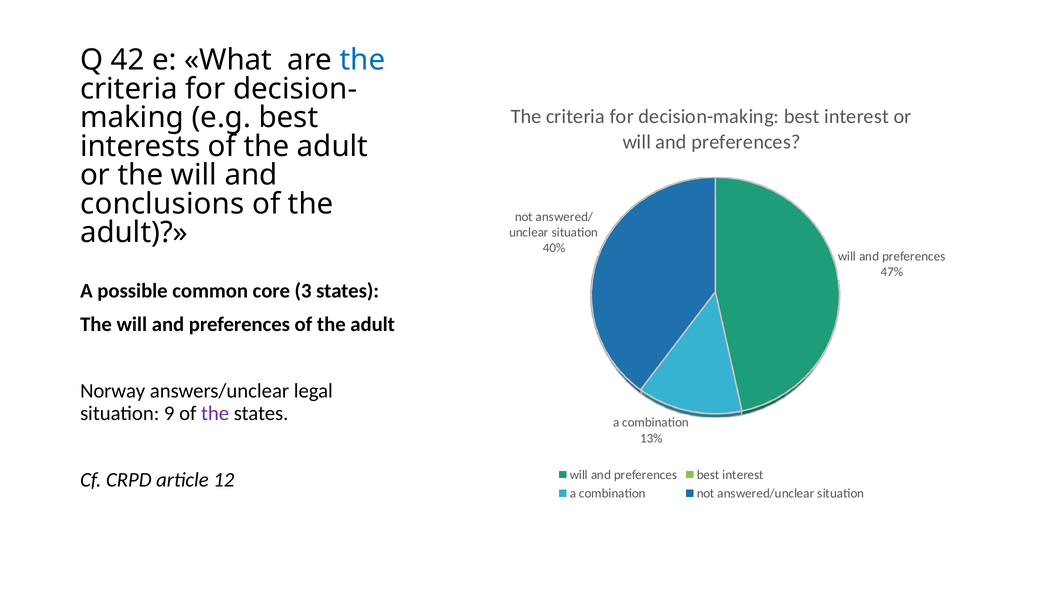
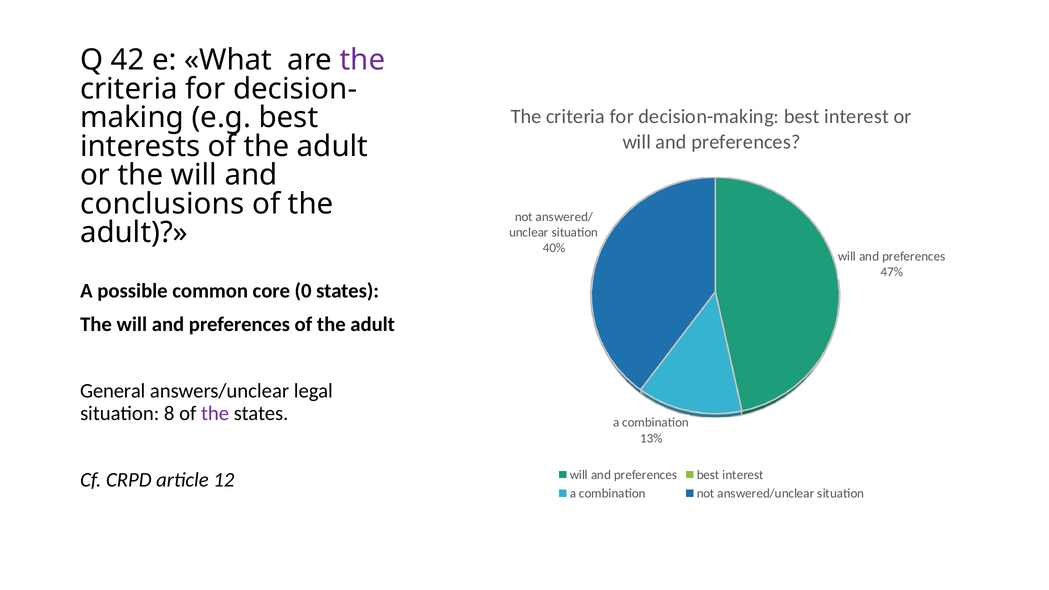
the at (362, 60) colour: blue -> purple
3: 3 -> 0
Norway: Norway -> General
9: 9 -> 8
